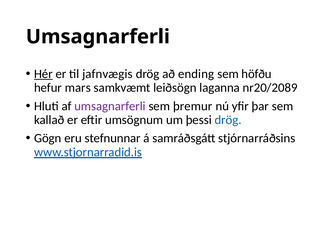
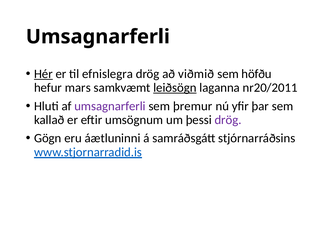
jafnvægis: jafnvægis -> efnislegra
ending: ending -> viðmið
leiðsögn underline: none -> present
nr20/2089: nr20/2089 -> nr20/2011
drög at (228, 120) colour: blue -> purple
stefnunnar: stefnunnar -> áætluninni
